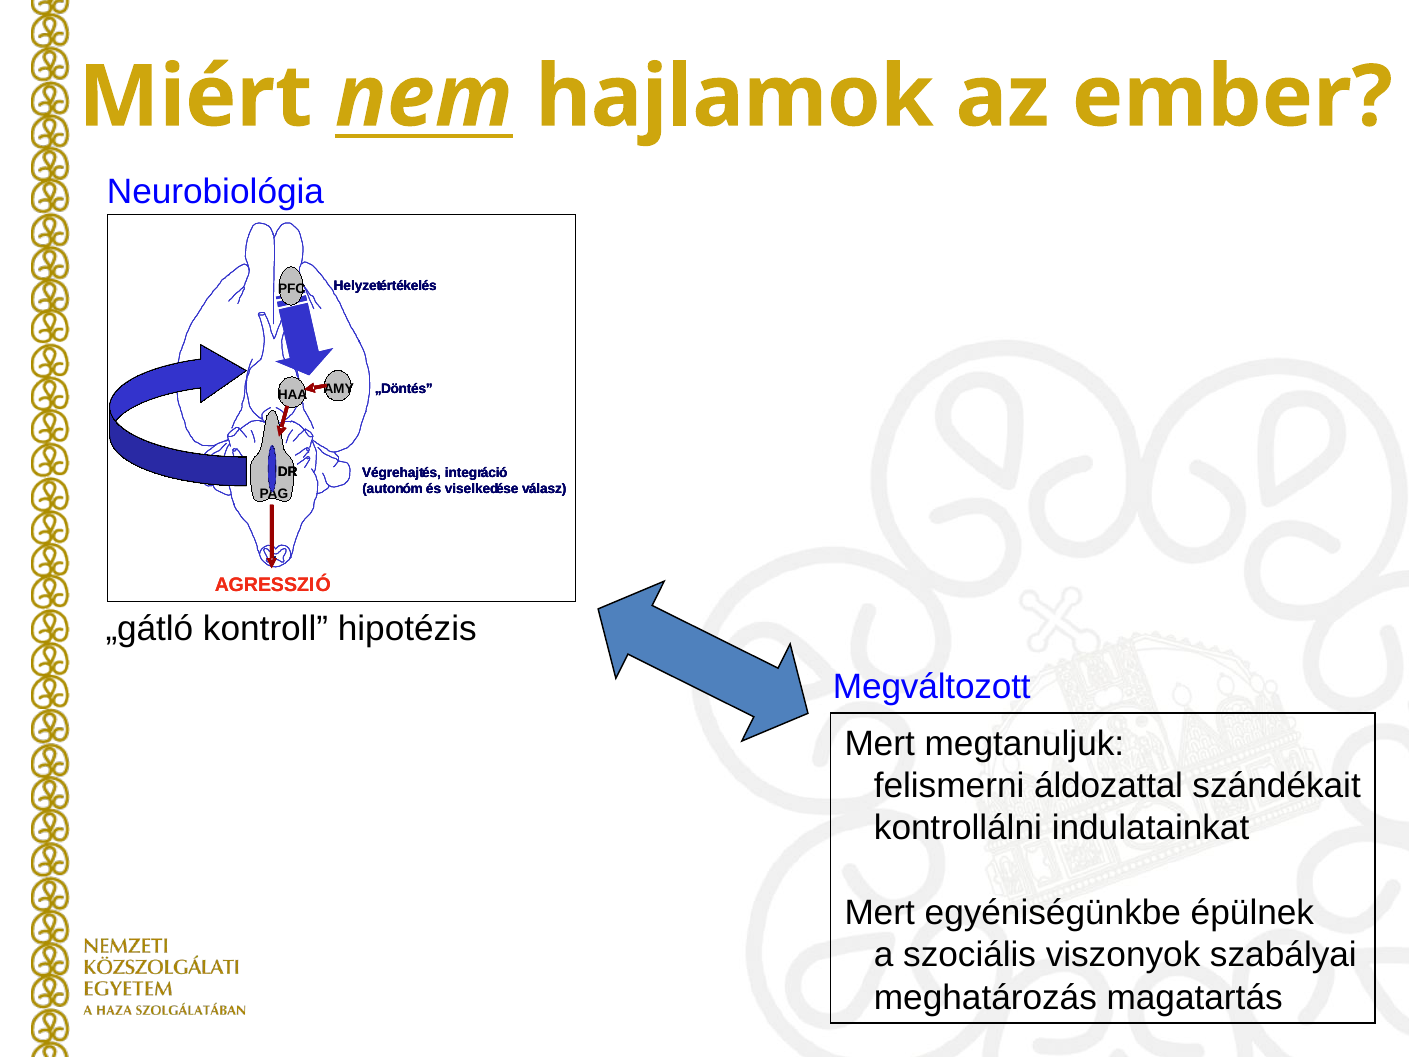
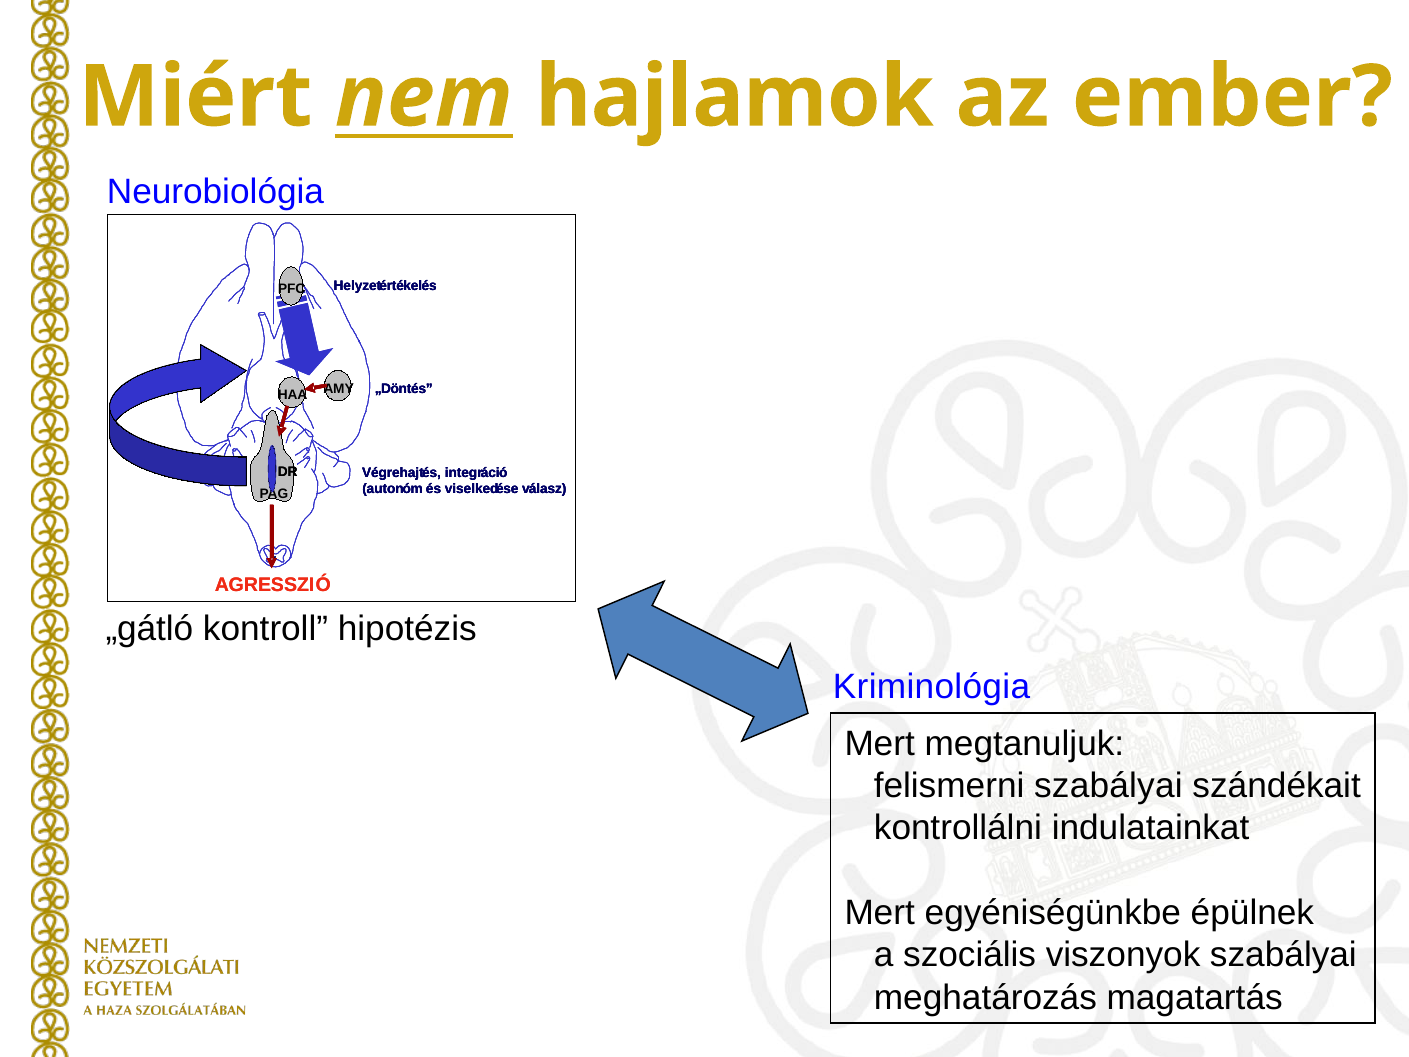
Megváltozott: Megváltozott -> Kriminológia
felismerni áldozattal: áldozattal -> szabályai
